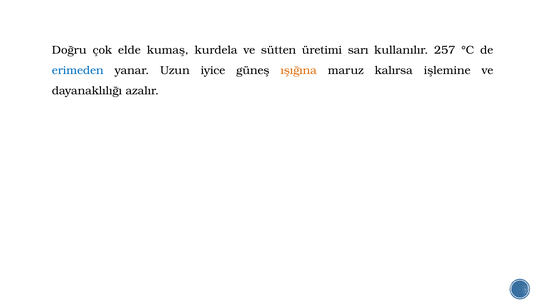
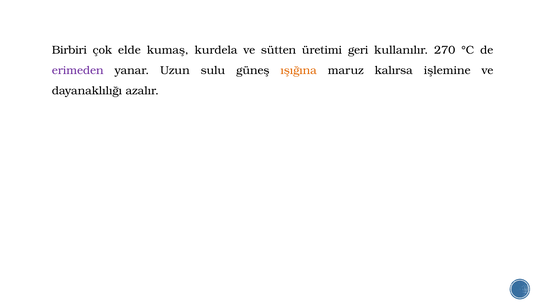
Doğru: Doğru -> Birbiri
sarı: sarı -> geri
257: 257 -> 270
erimeden colour: blue -> purple
iyice: iyice -> sulu
